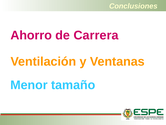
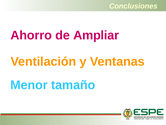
Carrera: Carrera -> Ampliar
